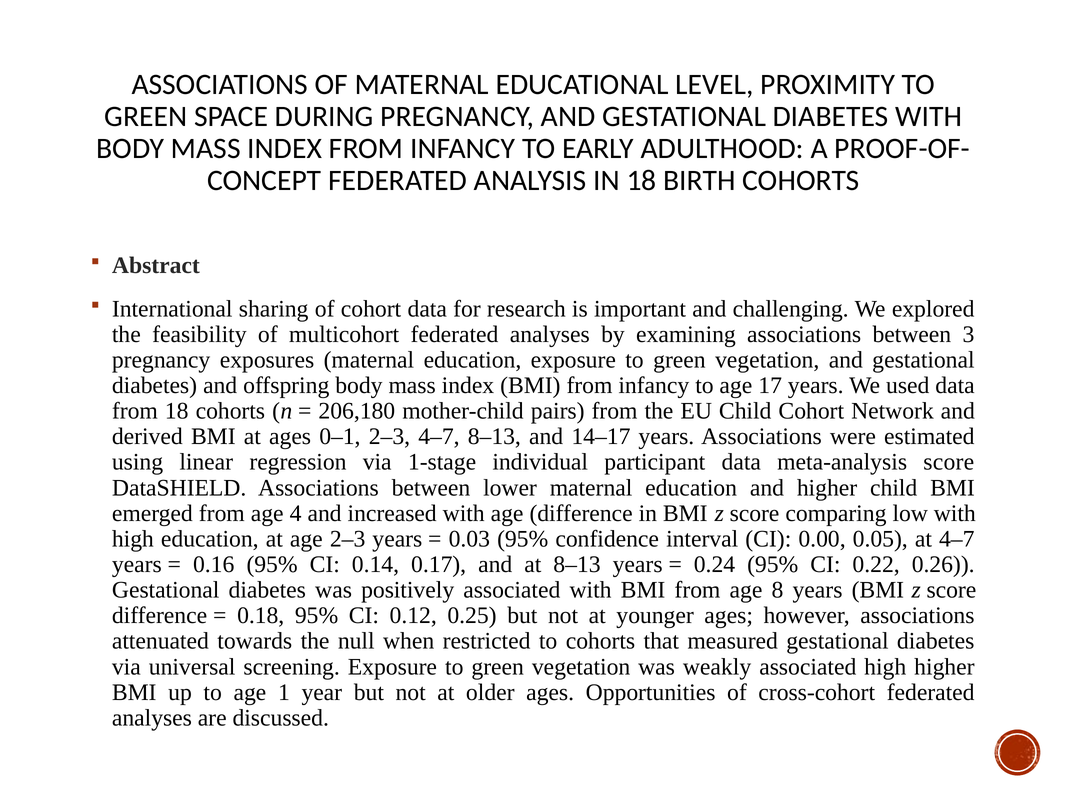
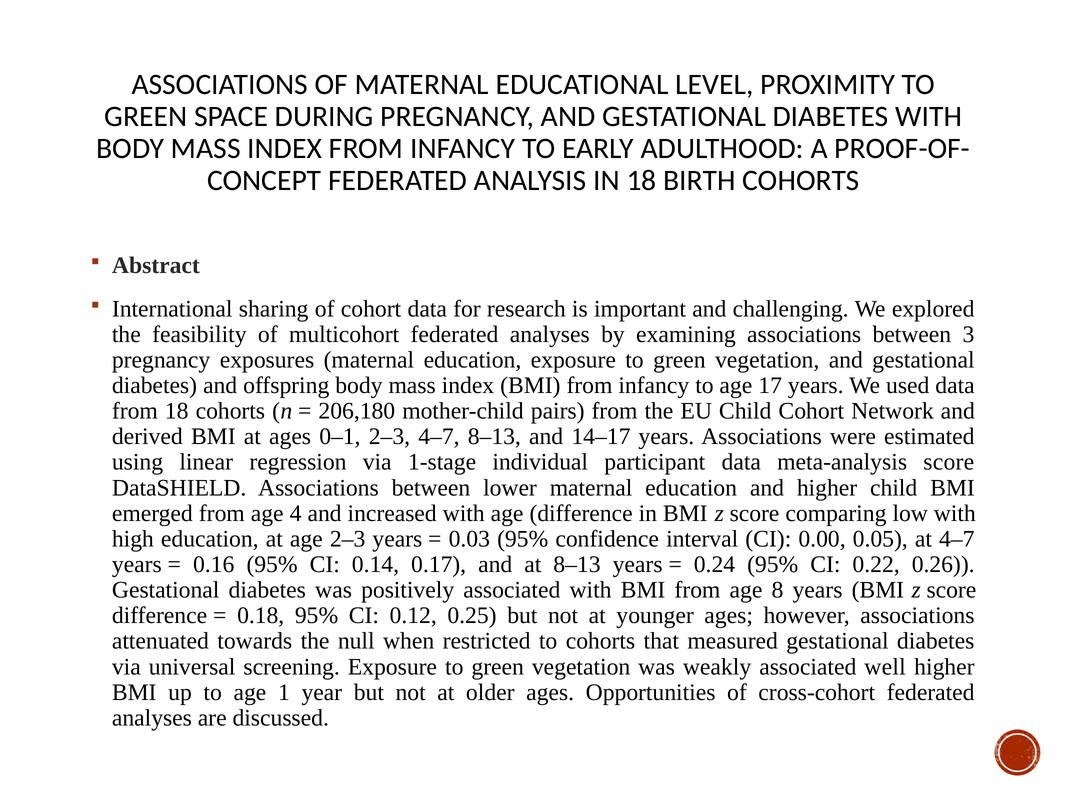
associated high: high -> well
